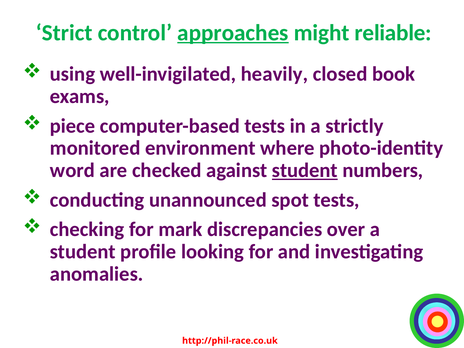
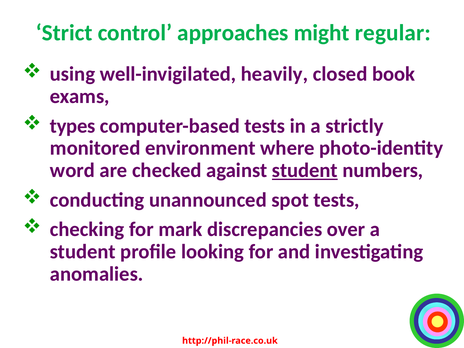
approaches underline: present -> none
reliable: reliable -> regular
piece: piece -> types
